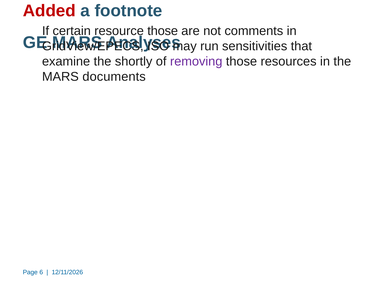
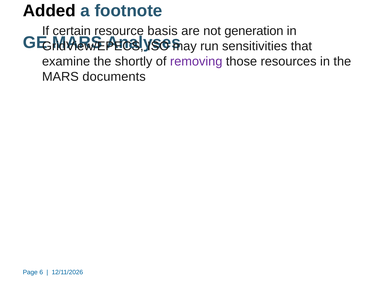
Added colour: red -> black
resource those: those -> basis
comments: comments -> generation
